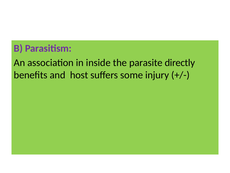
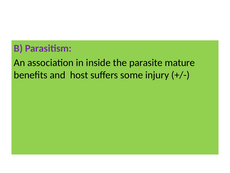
directly: directly -> mature
